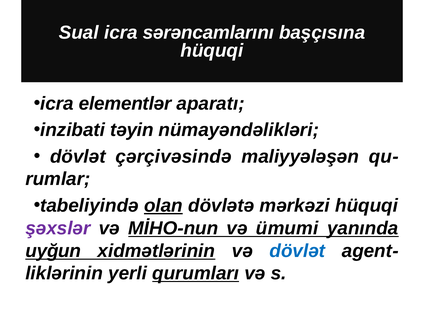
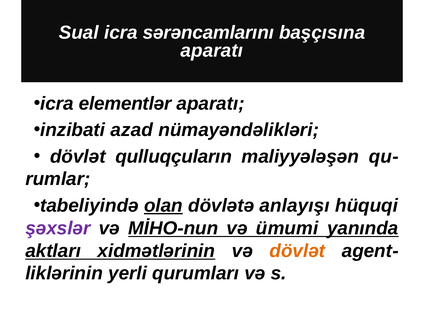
hüquqi at (212, 51): hüquqi -> aparatı
təyin: təyin -> azad
çərçivəsində: çərçivəsində -> qulluqçuların
mərkəzi: mərkəzi -> anlayışı
uyğun: uyğun -> aktları
dövlət at (297, 251) colour: blue -> orange
qurumları underline: present -> none
